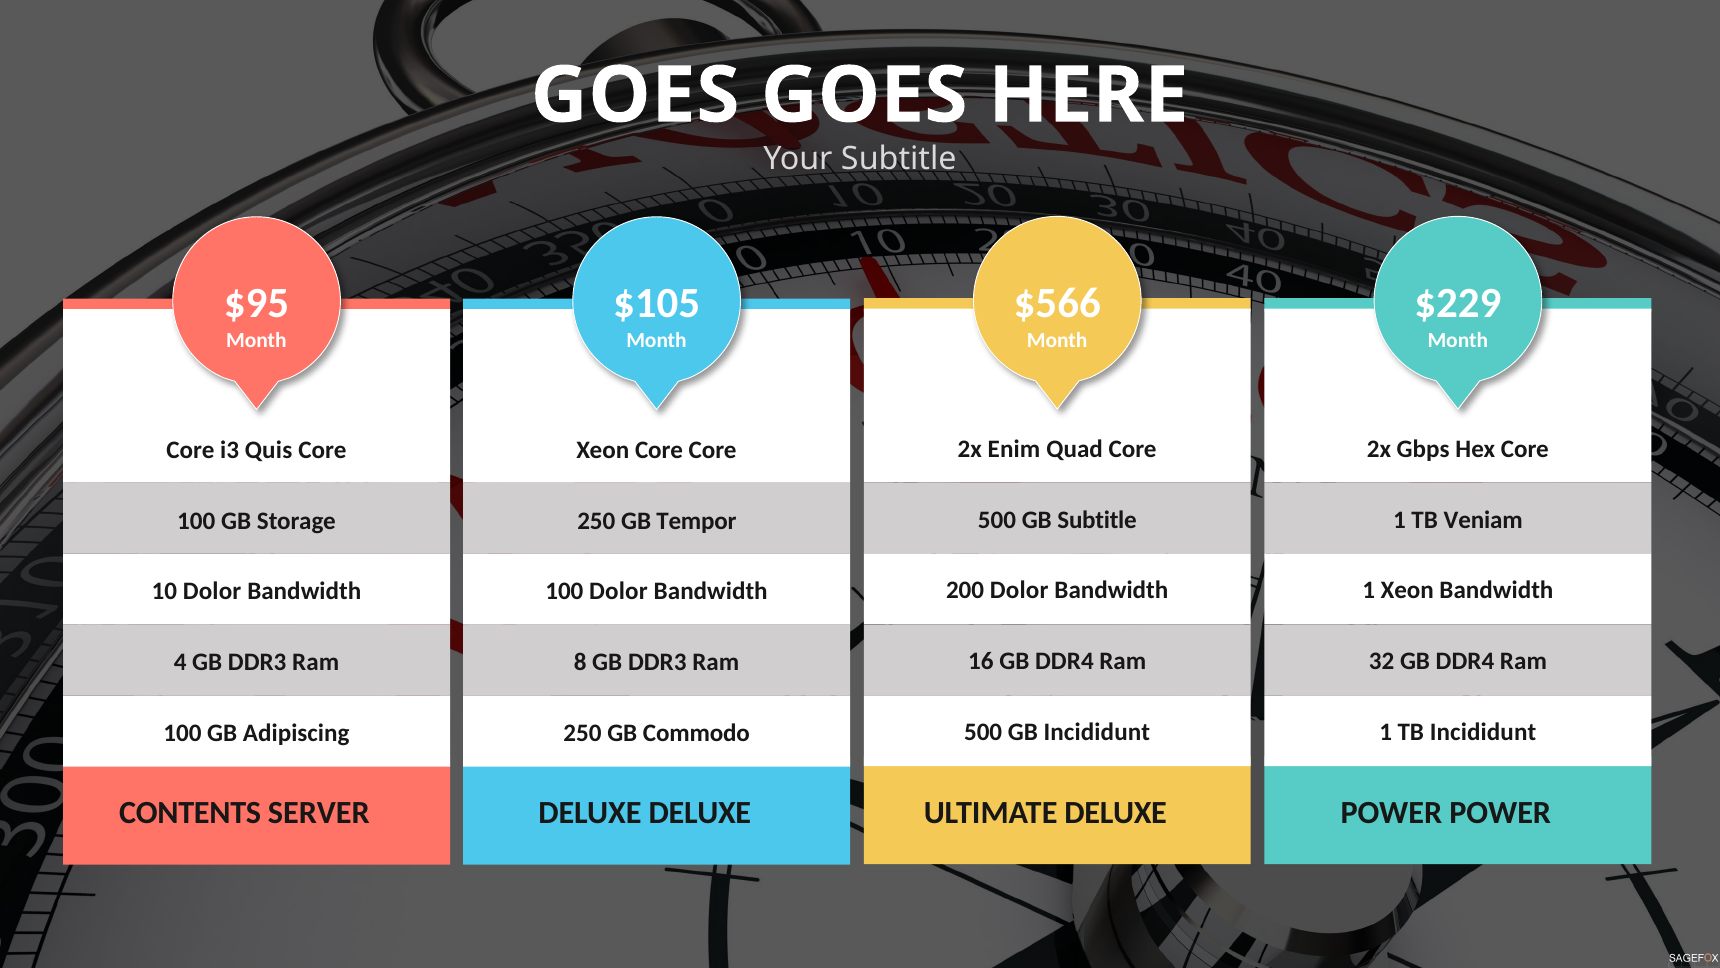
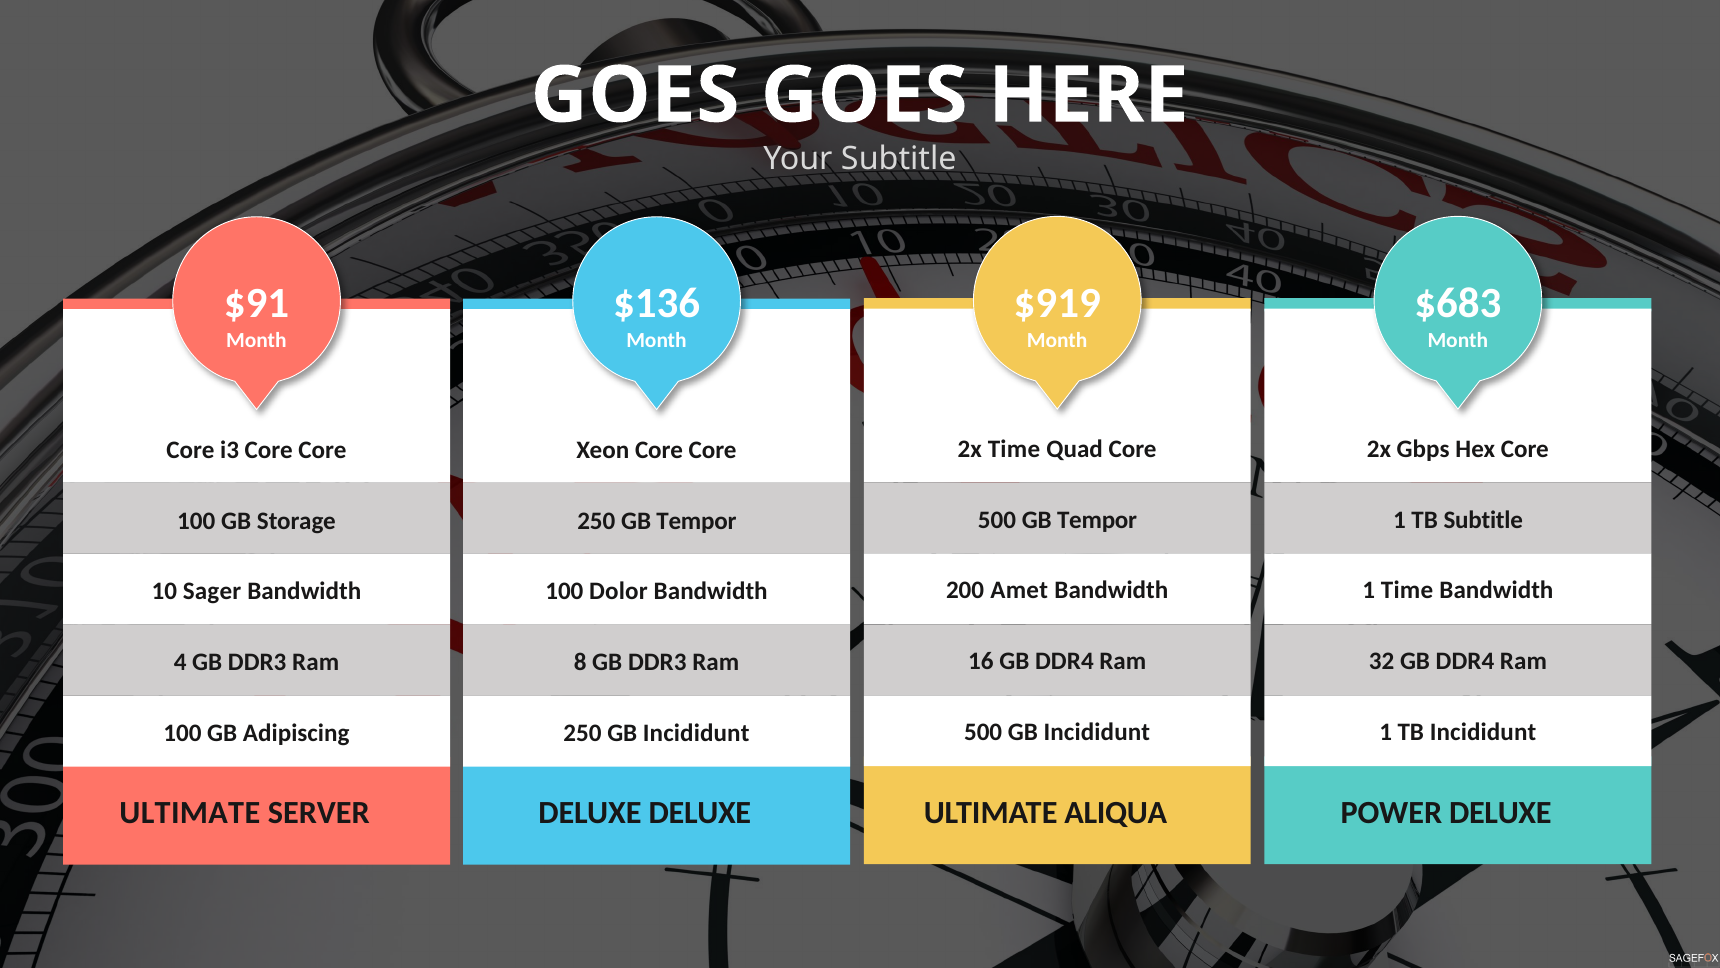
$566: $566 -> $919
$229: $229 -> $683
$95: $95 -> $91
$105: $105 -> $136
2x Enim: Enim -> Time
i3 Quis: Quis -> Core
500 GB Subtitle: Subtitle -> Tempor
TB Veniam: Veniam -> Subtitle
200 Dolor: Dolor -> Amet
1 Xeon: Xeon -> Time
10 Dolor: Dolor -> Sager
250 GB Commodo: Commodo -> Incididunt
ULTIMATE DELUXE: DELUXE -> ALIQUA
POWER POWER: POWER -> DELUXE
CONTENTS at (190, 812): CONTENTS -> ULTIMATE
